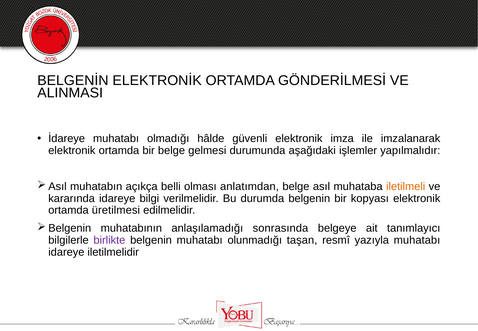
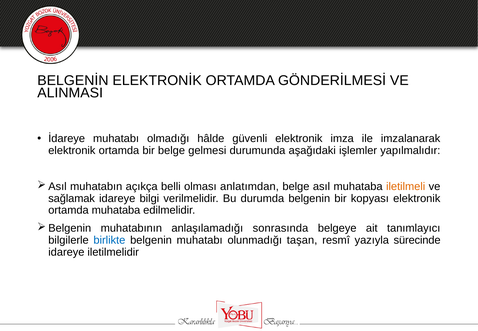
kararında: kararında -> sağlamak
ortamda üretilmesi: üretilmesi -> muhataba
birlikte colour: purple -> blue
yazıyla muhatabı: muhatabı -> sürecinde
